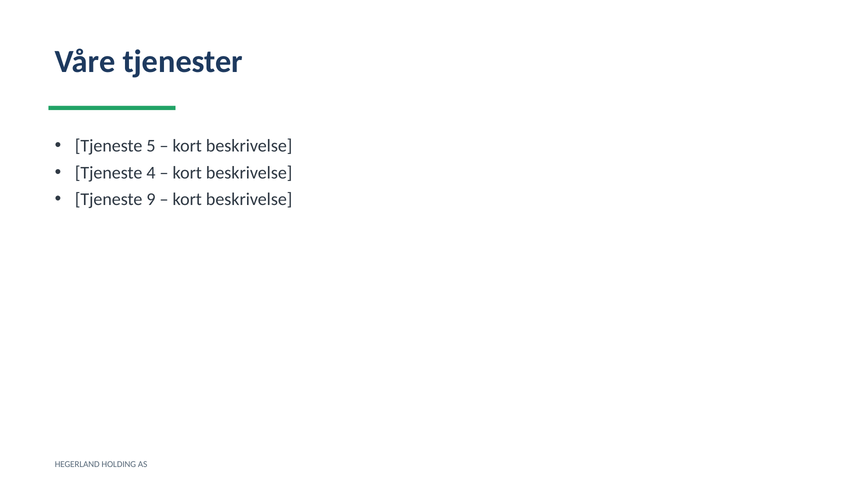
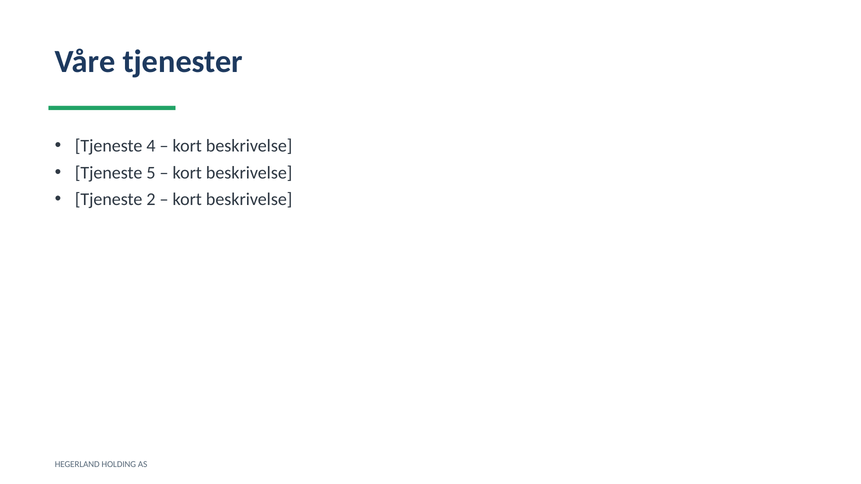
5: 5 -> 4
4: 4 -> 5
9: 9 -> 2
